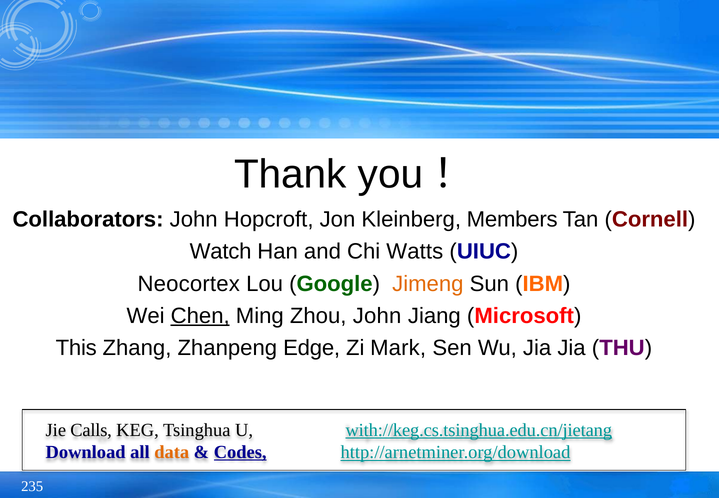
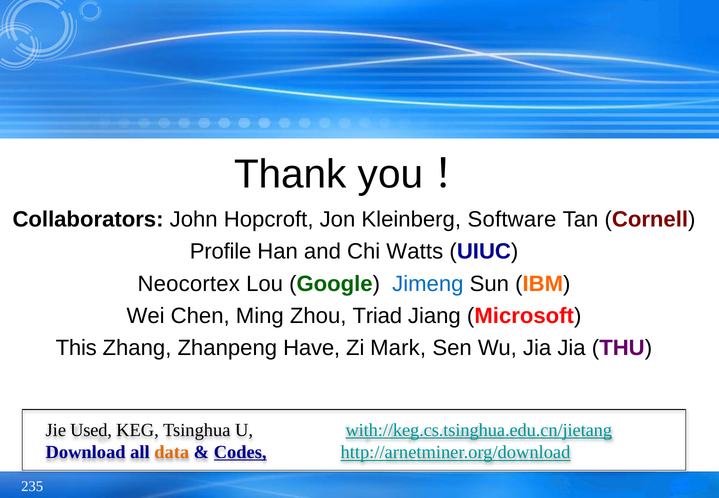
Members: Members -> Software
Watch: Watch -> Profile
Jimeng colour: orange -> blue
Chen underline: present -> none
Zhou John: John -> Triad
Edge: Edge -> Have
Calls: Calls -> Used
